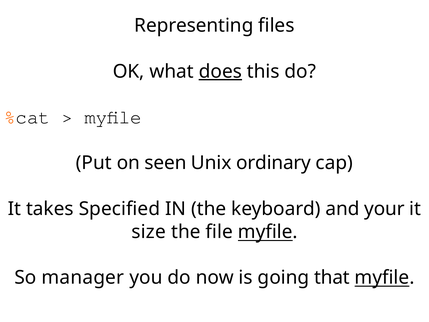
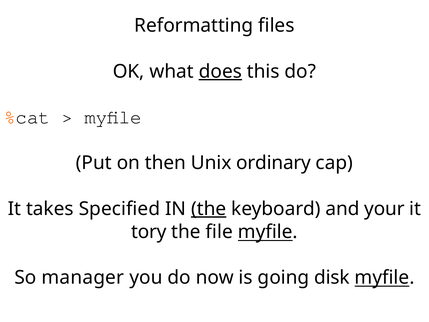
Representing: Representing -> Reformatting
seen: seen -> then
the at (209, 209) underline: none -> present
size: size -> tory
that: that -> disk
